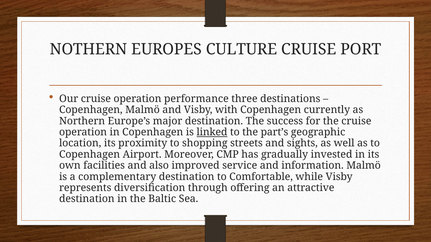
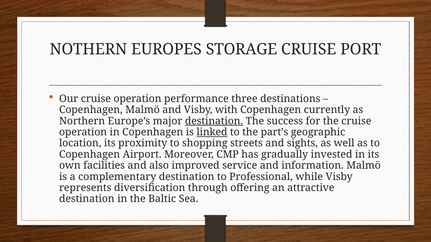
CULTURE: CULTURE -> STORAGE
destination at (214, 121) underline: none -> present
Comfortable: Comfortable -> Professional
